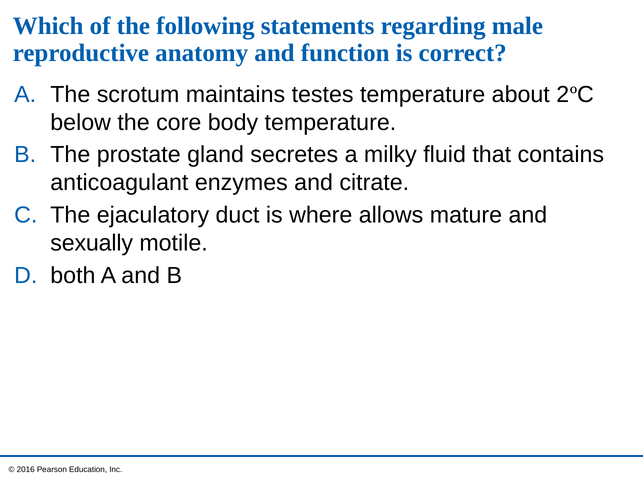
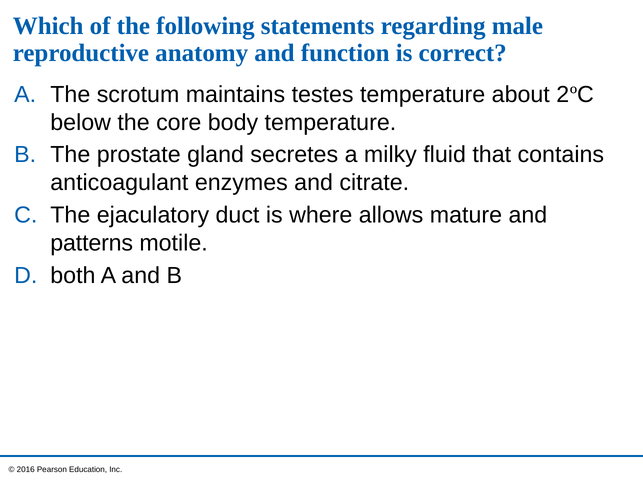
sexually: sexually -> patterns
